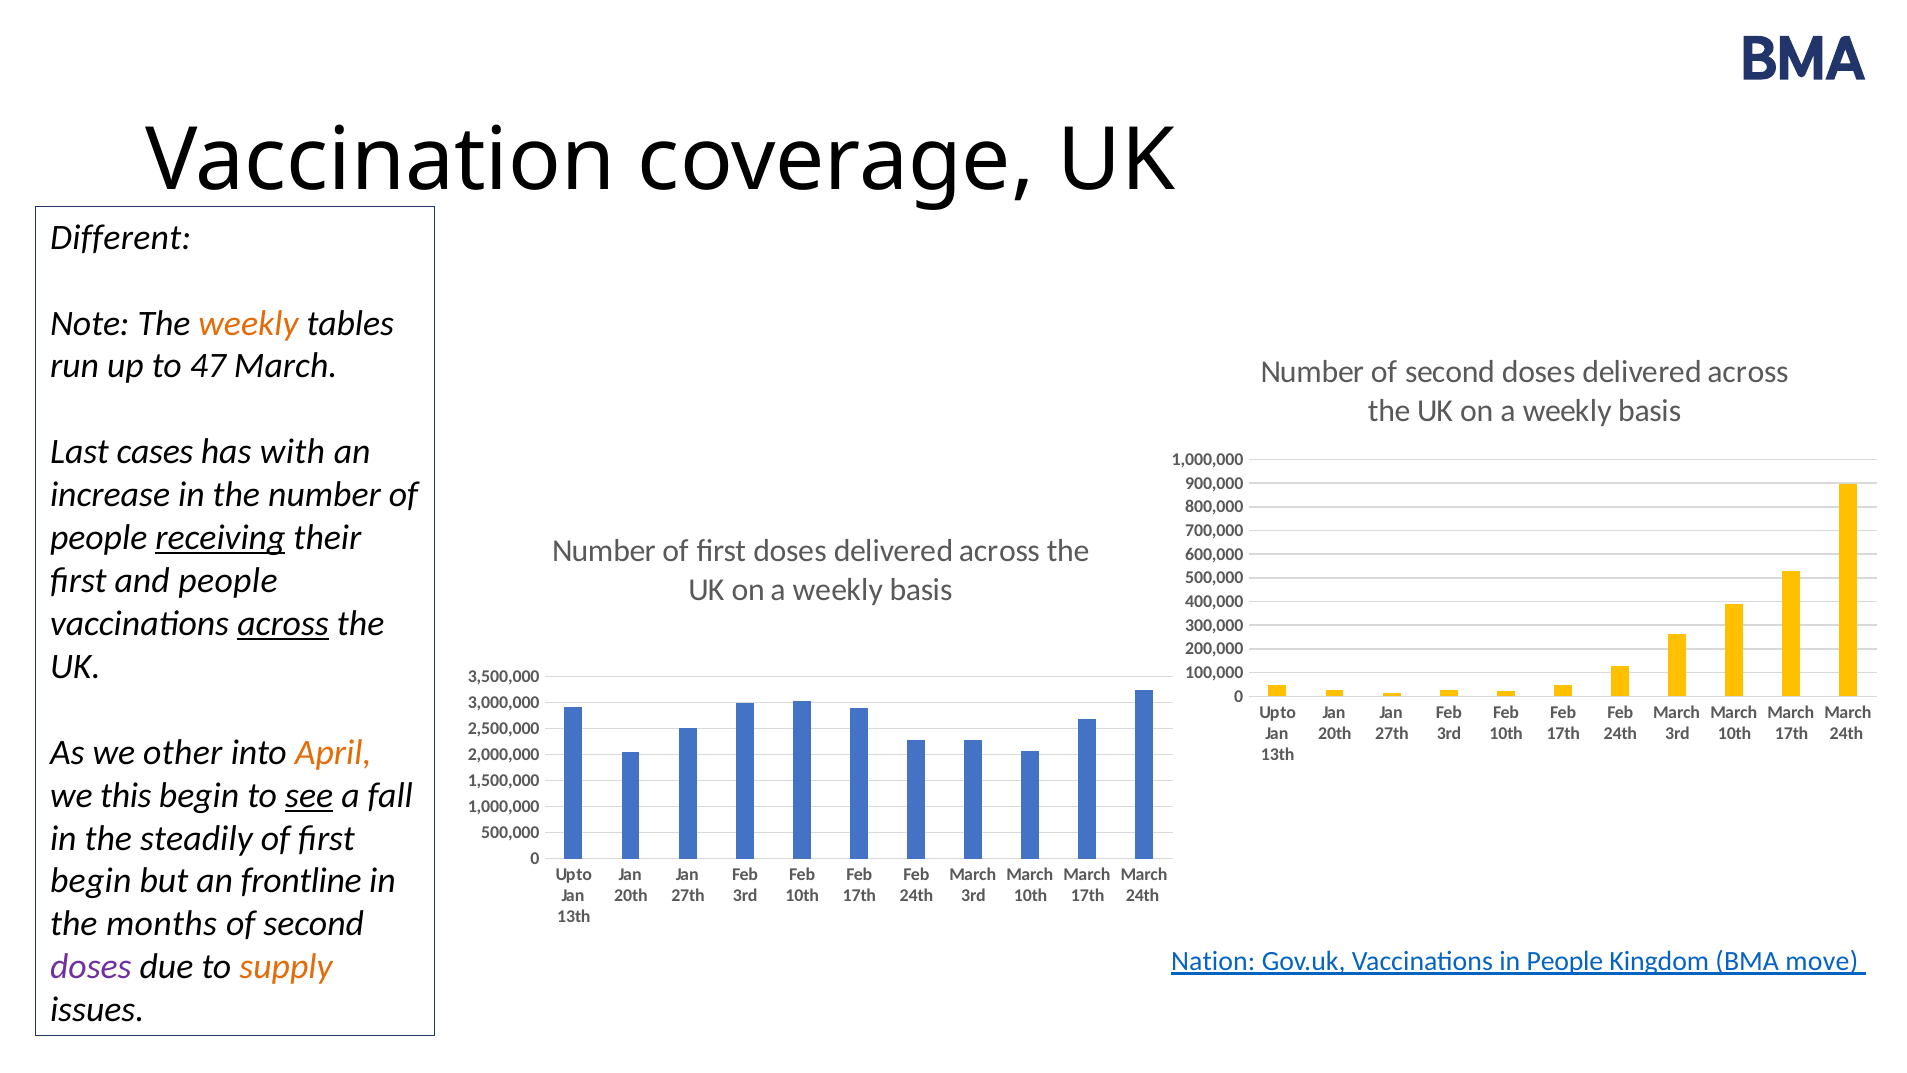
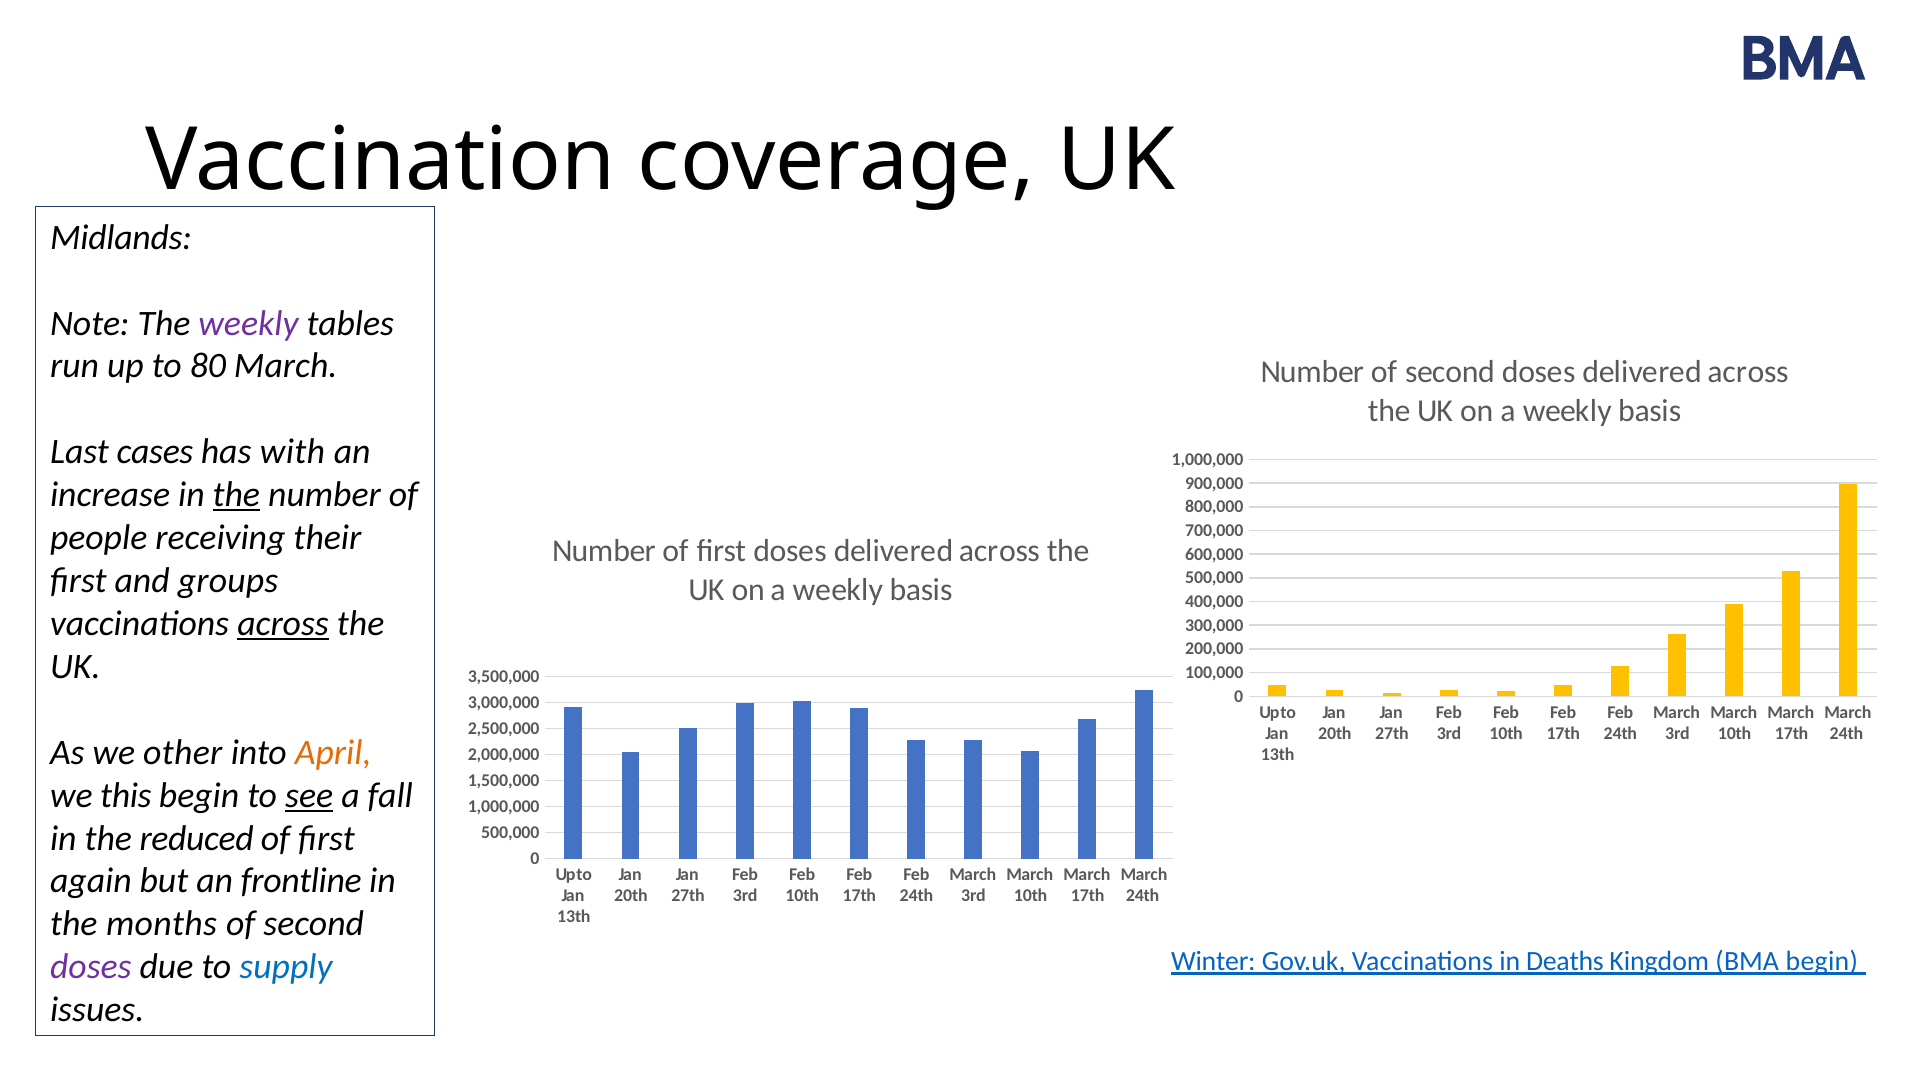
Different: Different -> Midlands
weekly at (248, 323) colour: orange -> purple
47: 47 -> 80
the at (236, 495) underline: none -> present
receiving underline: present -> none
and people: people -> groups
steadily: steadily -> reduced
begin at (91, 881): begin -> again
Nation: Nation -> Winter
in People: People -> Deaths
BMA move: move -> begin
supply colour: orange -> blue
